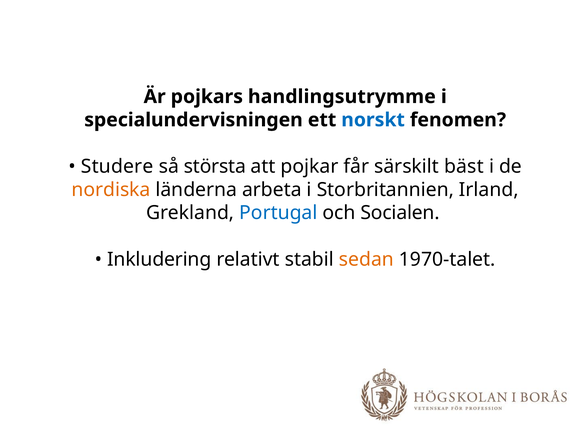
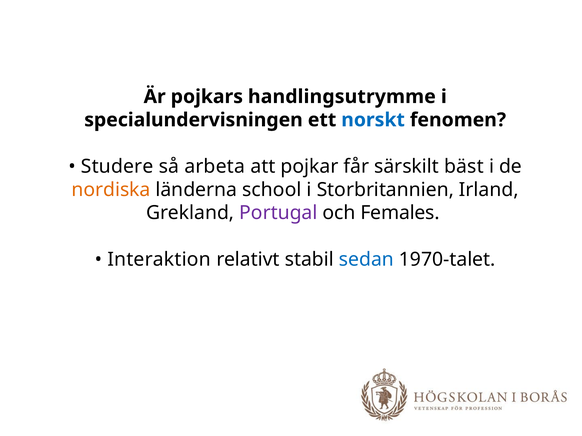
största: största -> arbeta
arbeta: arbeta -> school
Portugal colour: blue -> purple
Socialen: Socialen -> Females
Inkludering: Inkludering -> Interaktion
sedan colour: orange -> blue
